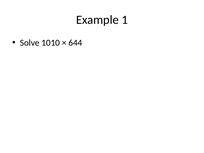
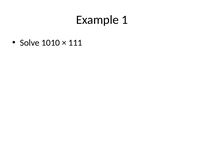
644: 644 -> 111
